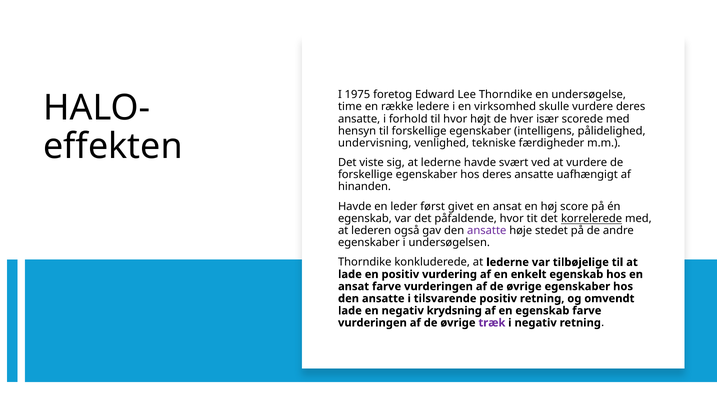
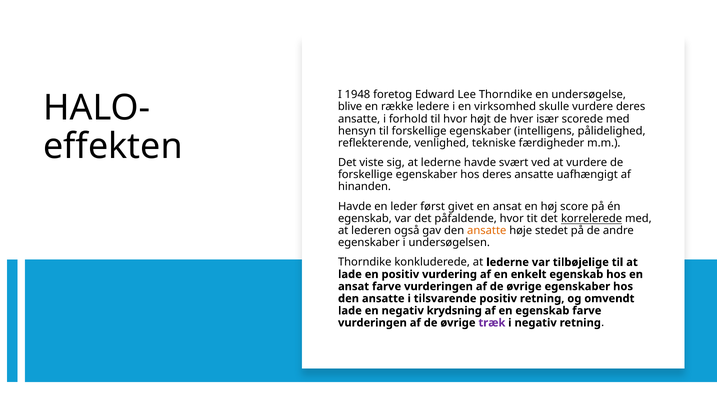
1975: 1975 -> 1948
time: time -> blive
undervisning: undervisning -> reflekterende
ansatte at (487, 231) colour: purple -> orange
